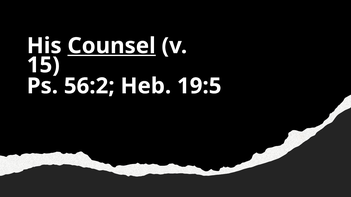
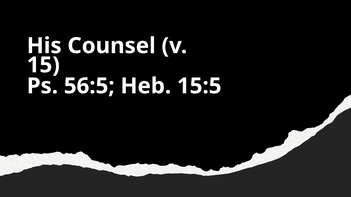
Counsel underline: present -> none
56:2: 56:2 -> 56:5
19:5: 19:5 -> 15:5
